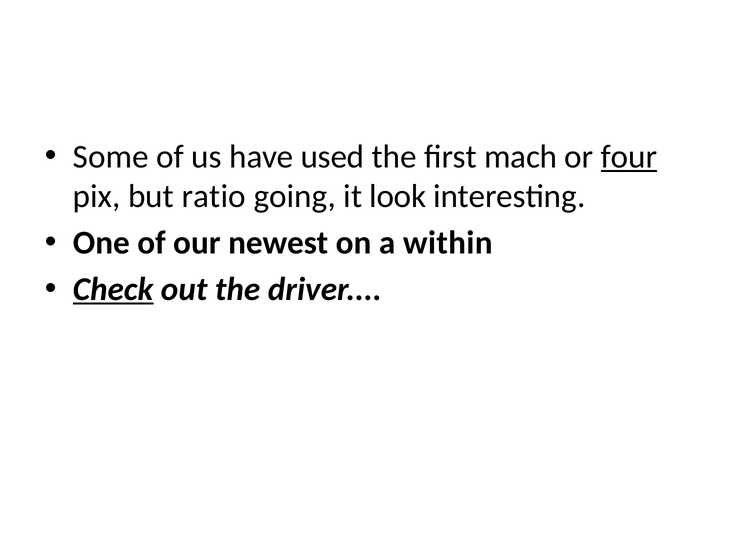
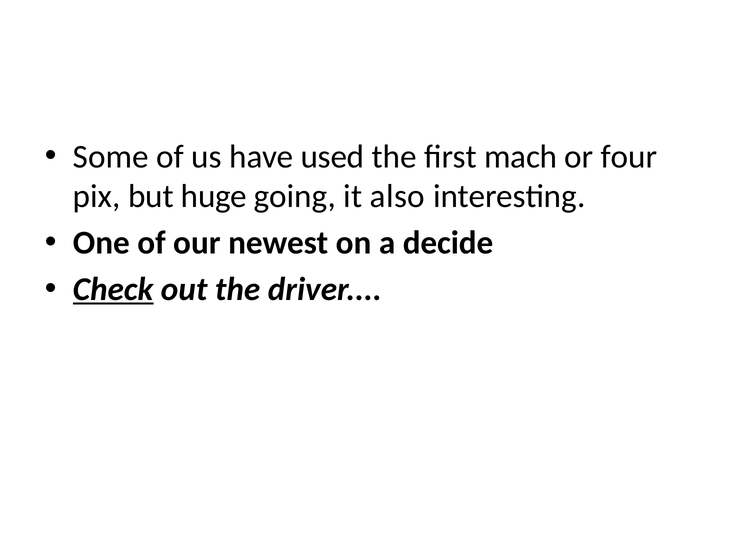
four underline: present -> none
ratio: ratio -> huge
look: look -> also
within: within -> decide
